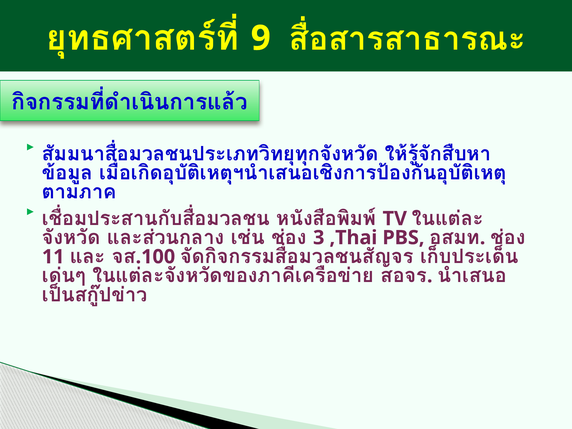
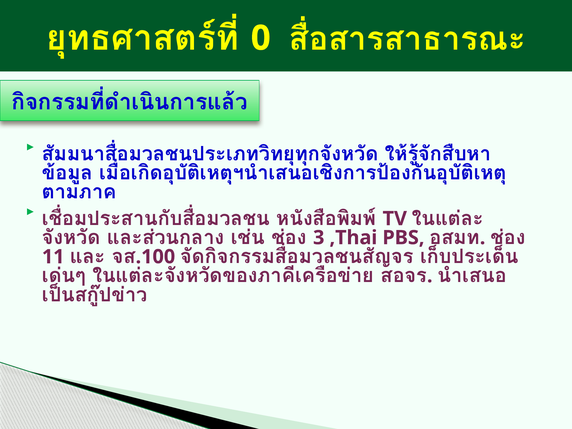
9: 9 -> 0
